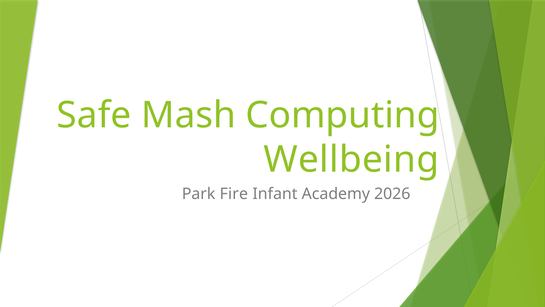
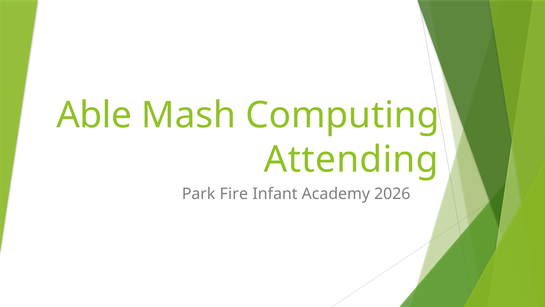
Safe: Safe -> Able
Wellbeing: Wellbeing -> Attending
